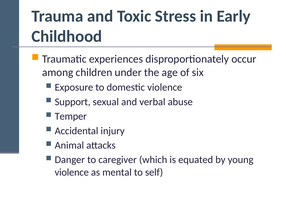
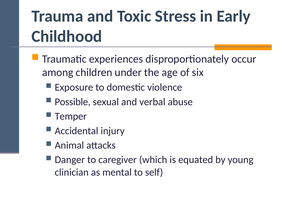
Support: Support -> Possible
violence at (72, 172): violence -> clinician
